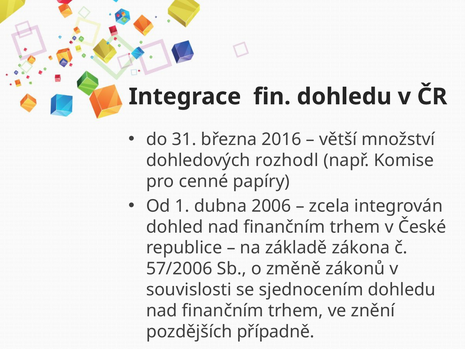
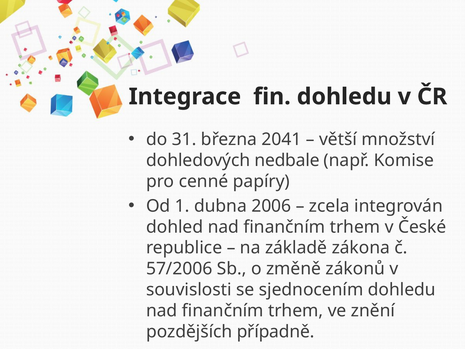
2016: 2016 -> 2041
rozhodl: rozhodl -> nedbale
